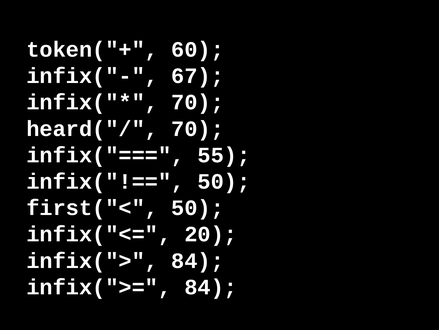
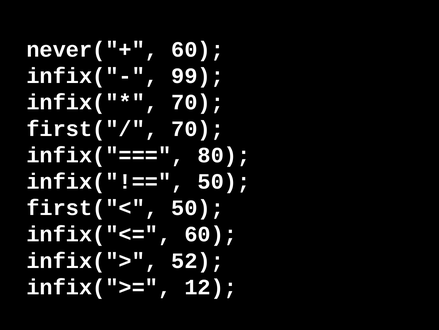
token("+: token("+ -> never("+
67: 67 -> 99
heard("/: heard("/ -> first("/
55: 55 -> 80
infix("<= 20: 20 -> 60
infix("> 84: 84 -> 52
infix(">= 84: 84 -> 12
